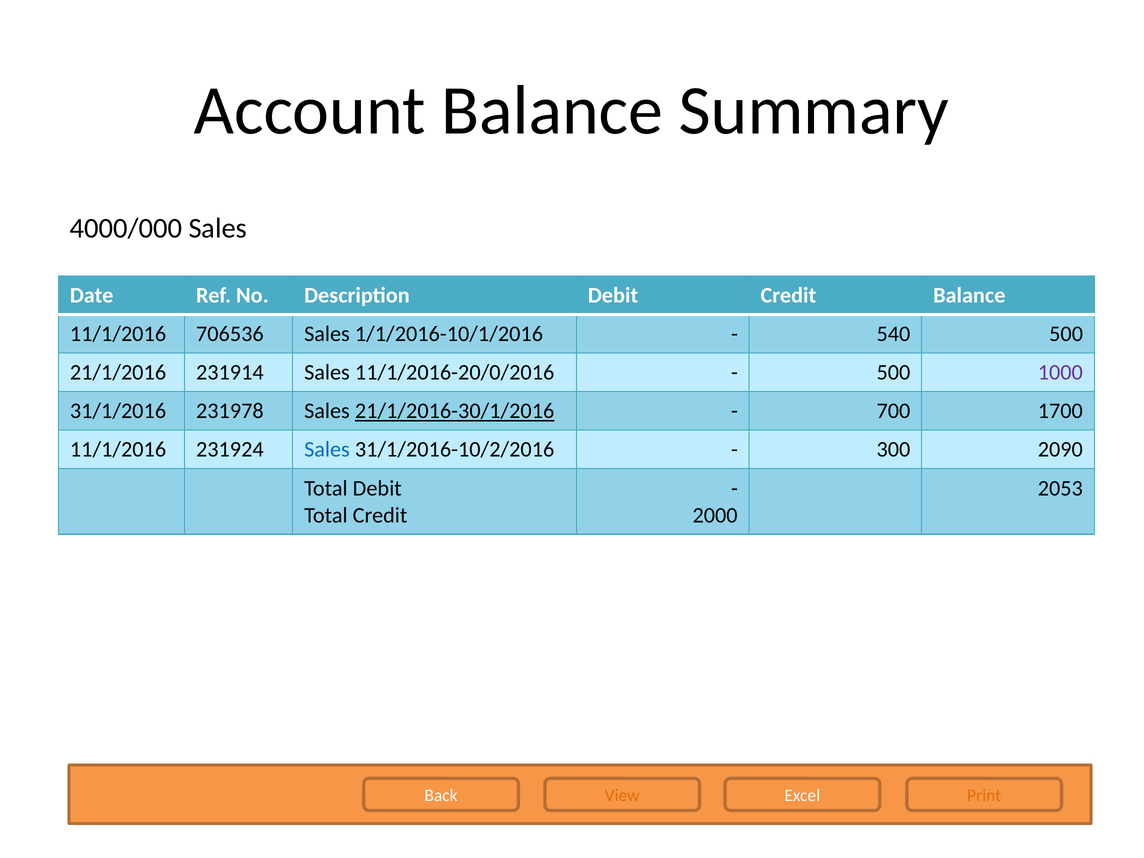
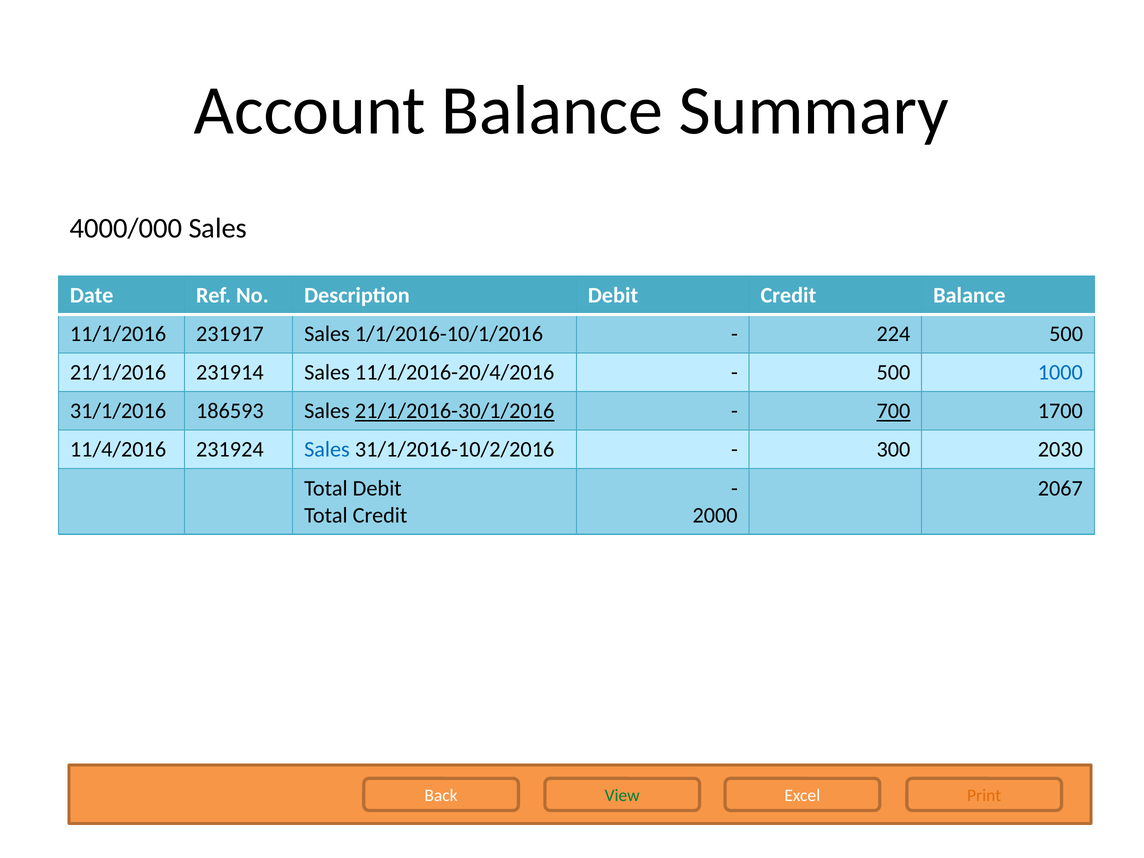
706536: 706536 -> 231917
540: 540 -> 224
11/1/2016-20/0/2016: 11/1/2016-20/0/2016 -> 11/1/2016-20/4/2016
1000 colour: purple -> blue
231978: 231978 -> 186593
700 underline: none -> present
11/1/2016 at (118, 450): 11/1/2016 -> 11/4/2016
2090: 2090 -> 2030
2053: 2053 -> 2067
View colour: orange -> green
